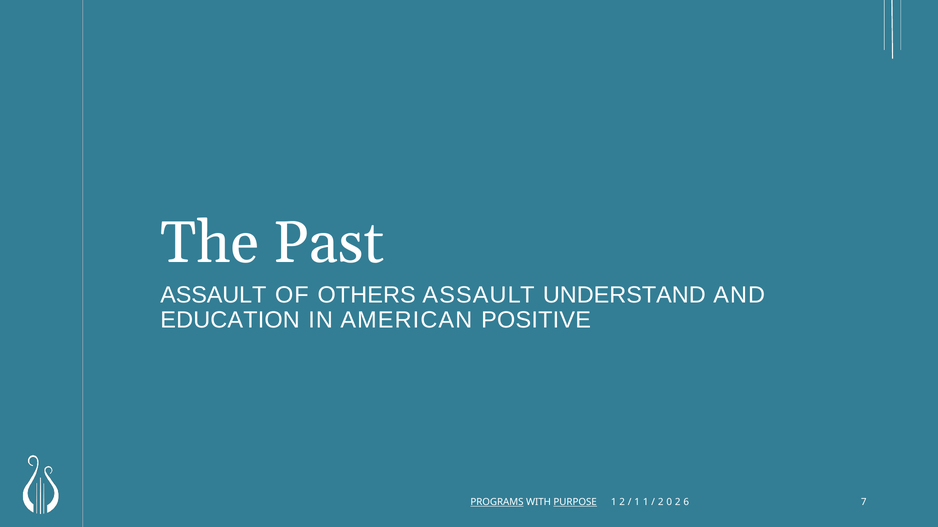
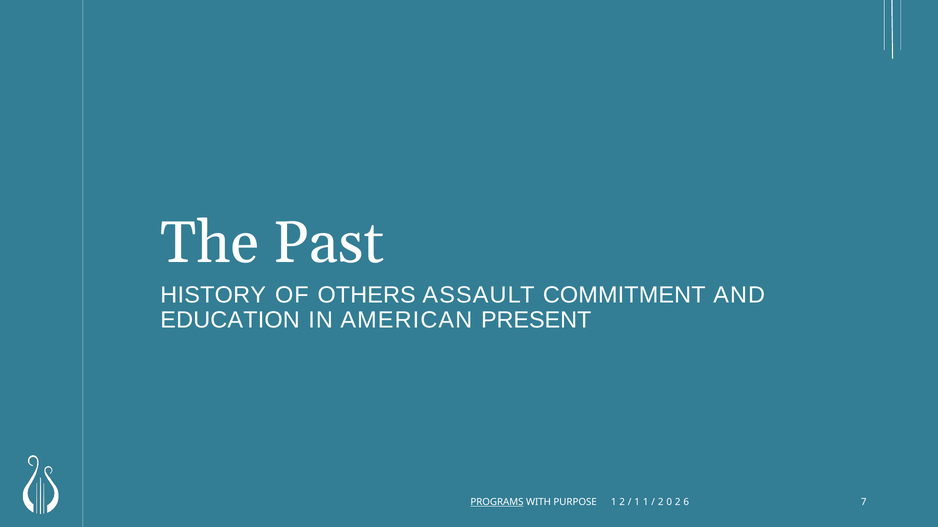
ASSAULT at (213, 295): ASSAULT -> HISTORY
UNDERSTAND: UNDERSTAND -> COMMITMENT
POSITIVE: POSITIVE -> PRESENT
PURPOSE underline: present -> none
